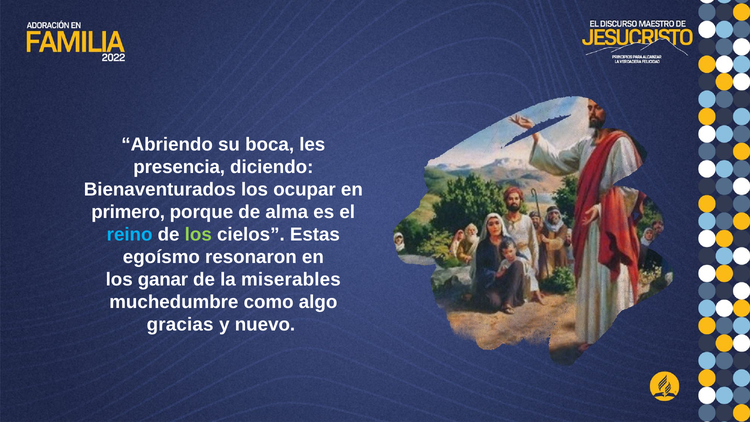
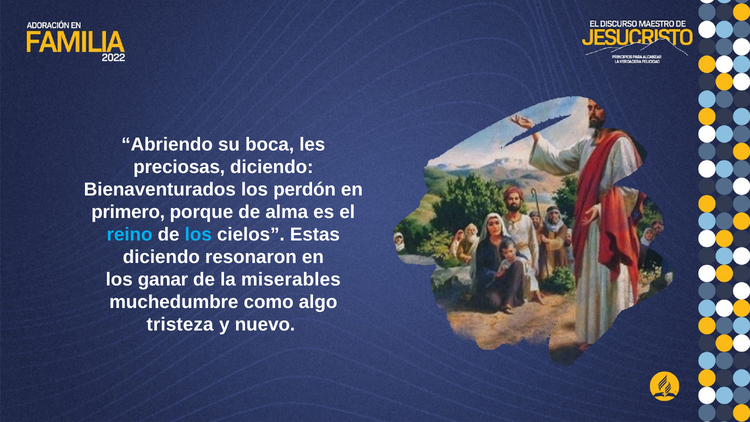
presencia: presencia -> preciosas
ocupar: ocupar -> perdón
los at (198, 235) colour: light green -> light blue
egoísmo at (161, 257): egoísmo -> diciendo
gracias: gracias -> tristeza
